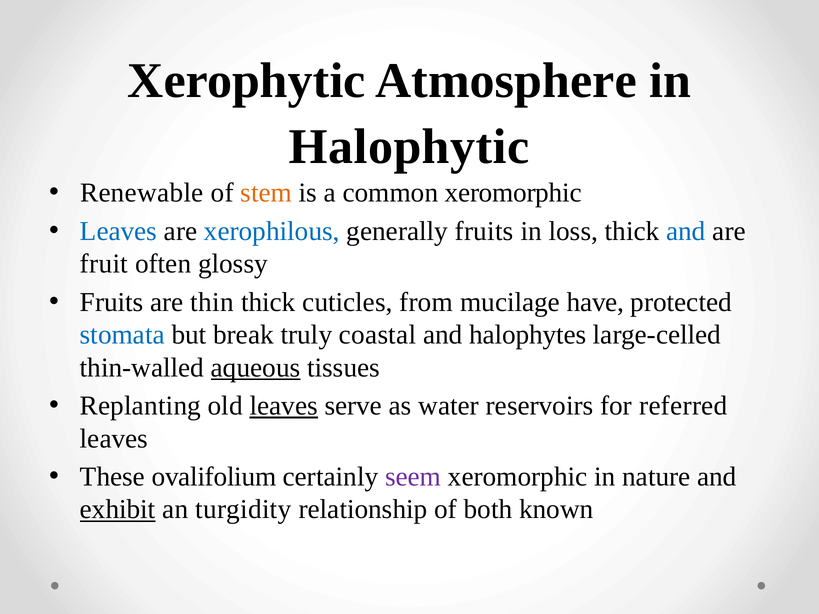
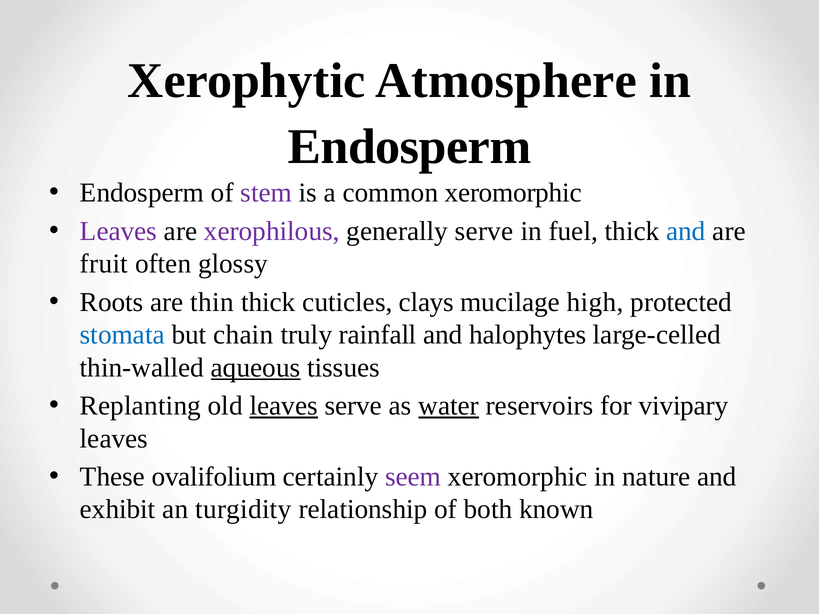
Halophytic at (409, 147): Halophytic -> Endosperm
Renewable at (142, 193): Renewable -> Endosperm
stem colour: orange -> purple
Leaves at (118, 231) colour: blue -> purple
xerophilous colour: blue -> purple
generally fruits: fruits -> serve
loss: loss -> fuel
Fruits at (112, 302): Fruits -> Roots
from: from -> clays
have: have -> high
break: break -> chain
coastal: coastal -> rainfall
water underline: none -> present
referred: referred -> vivipary
exhibit underline: present -> none
